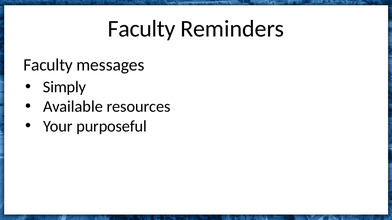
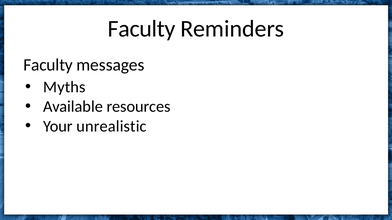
Simply: Simply -> Myths
purposeful: purposeful -> unrealistic
